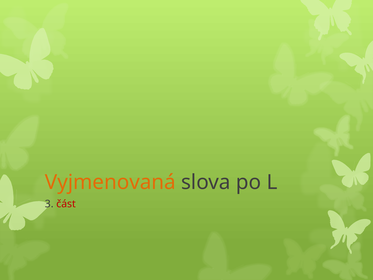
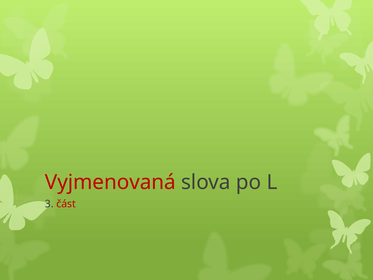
Vyjmenovaná colour: orange -> red
